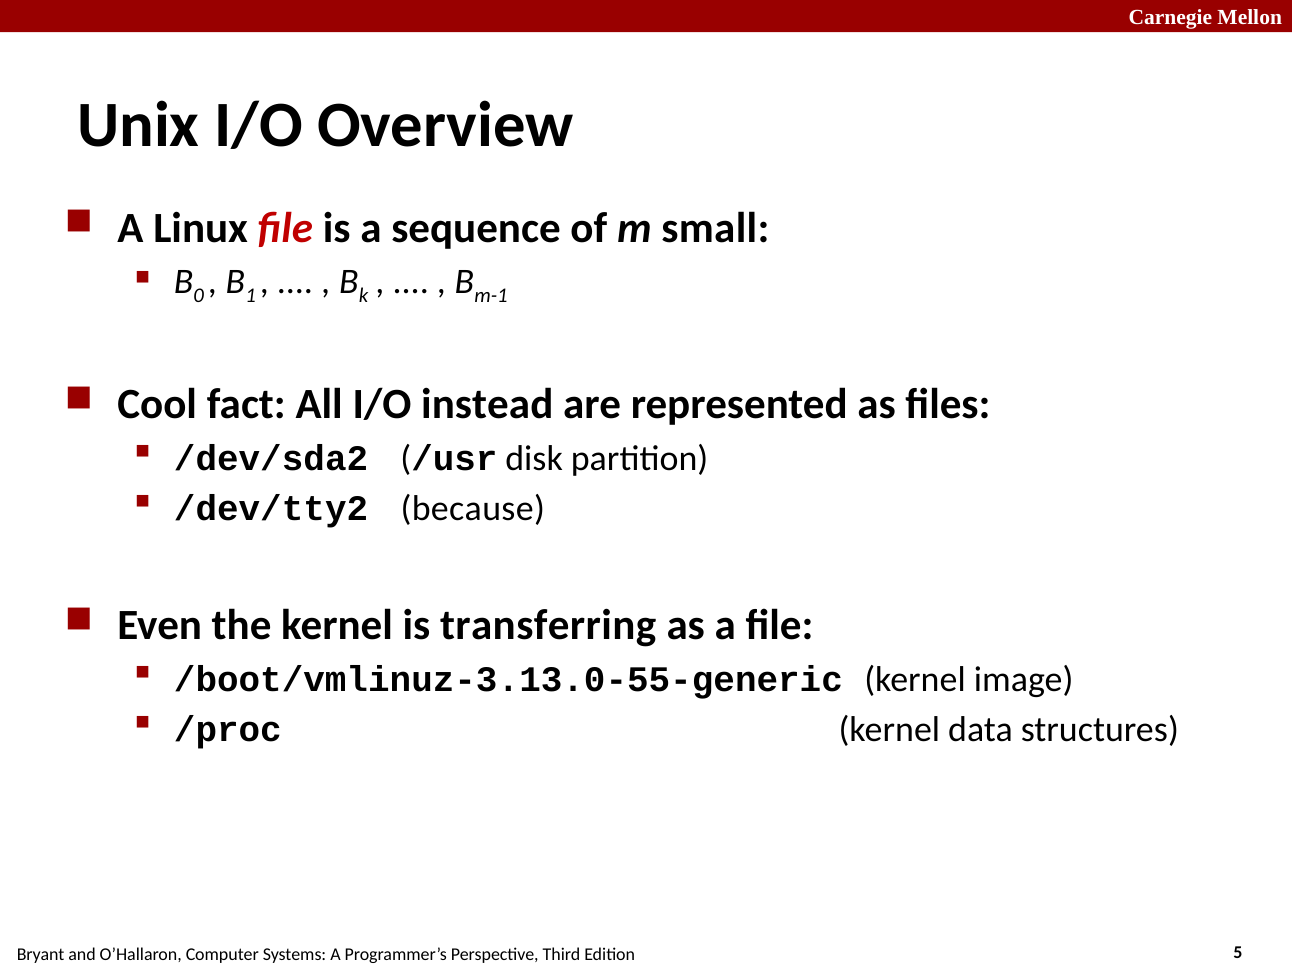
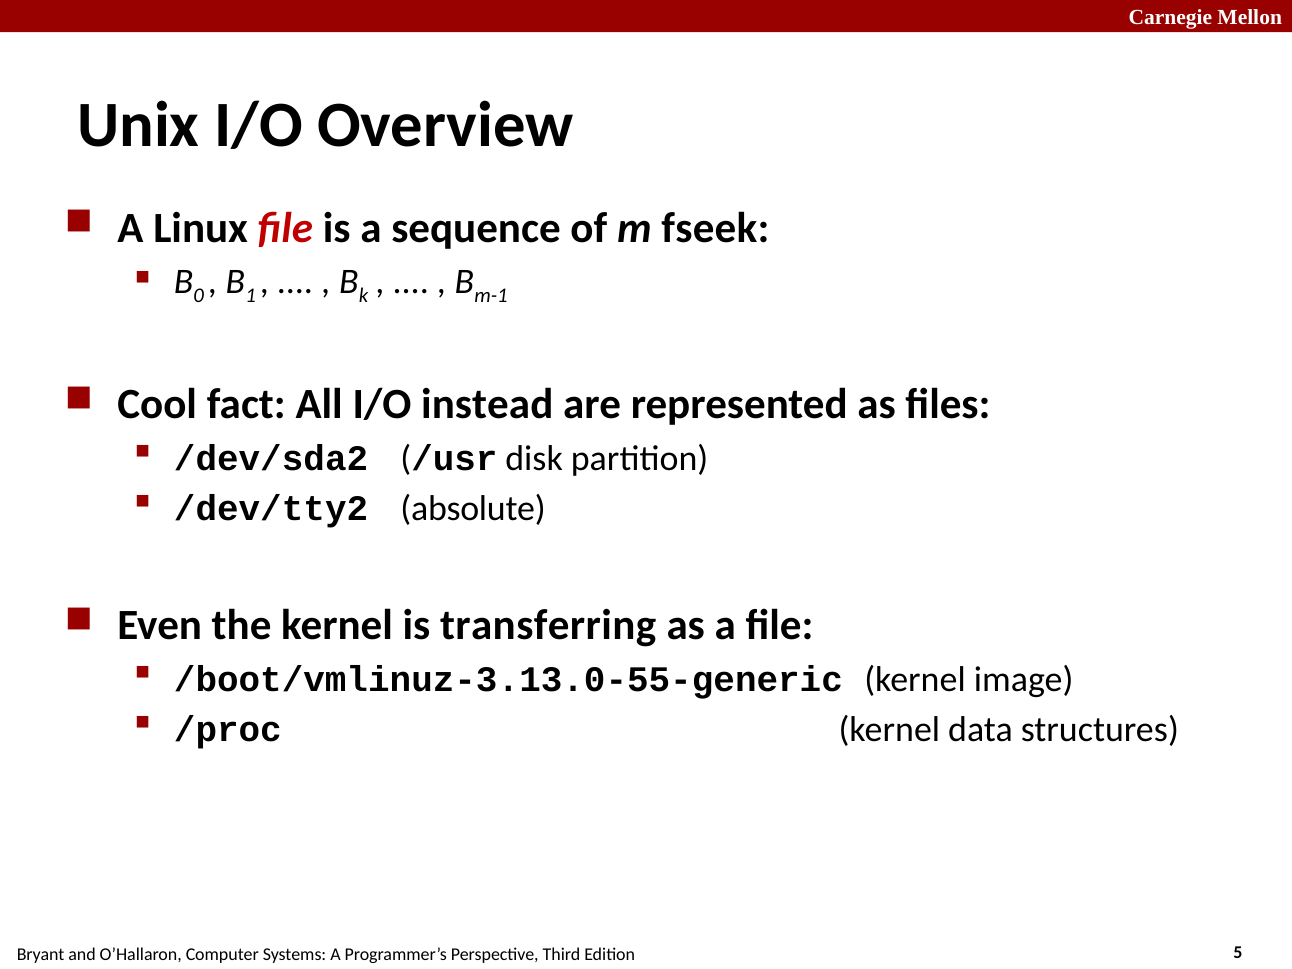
small: small -> fseek
because: because -> absolute
